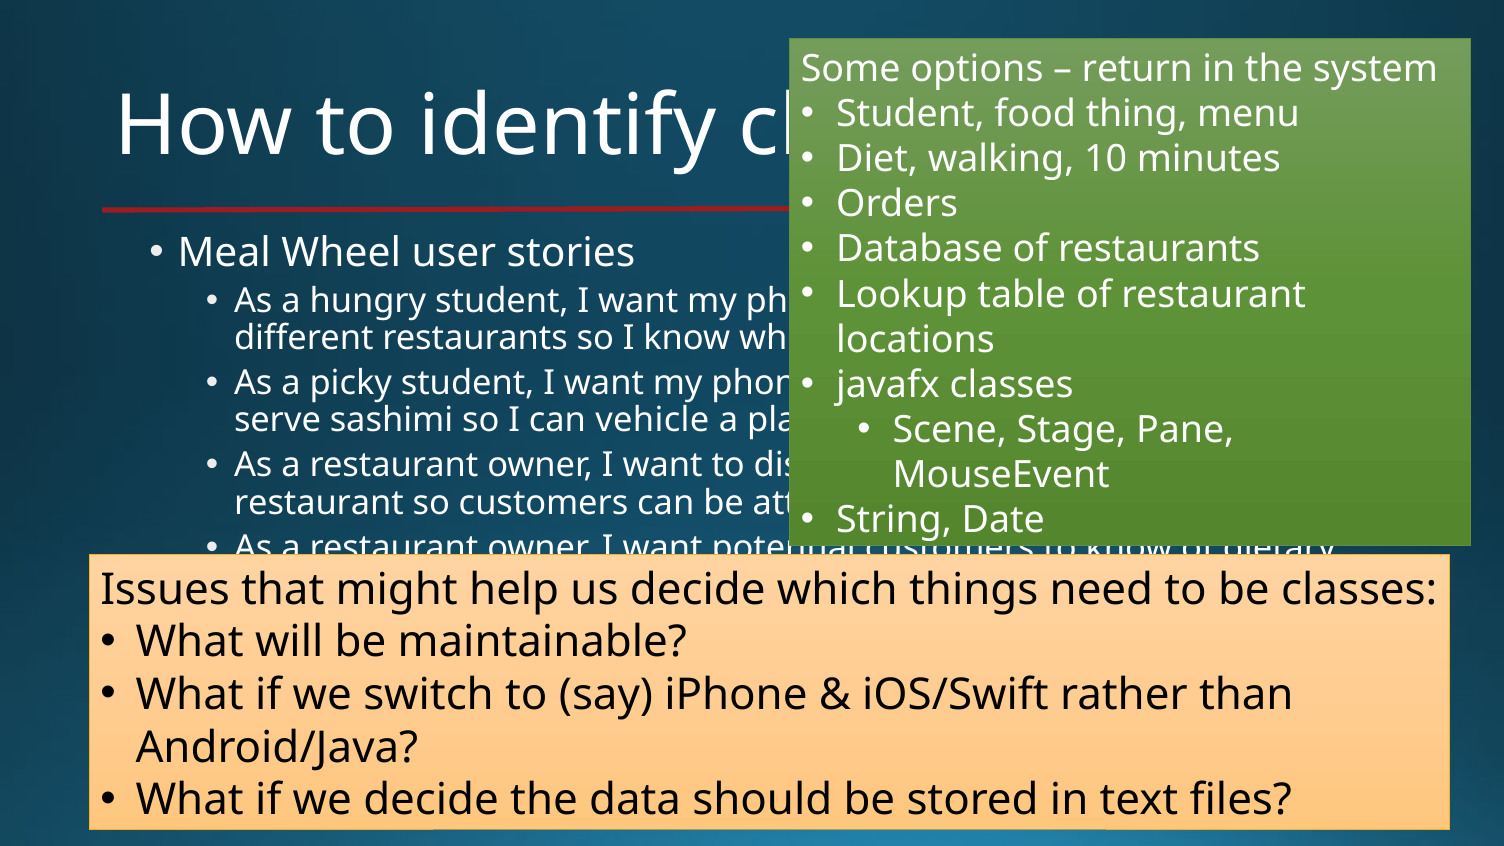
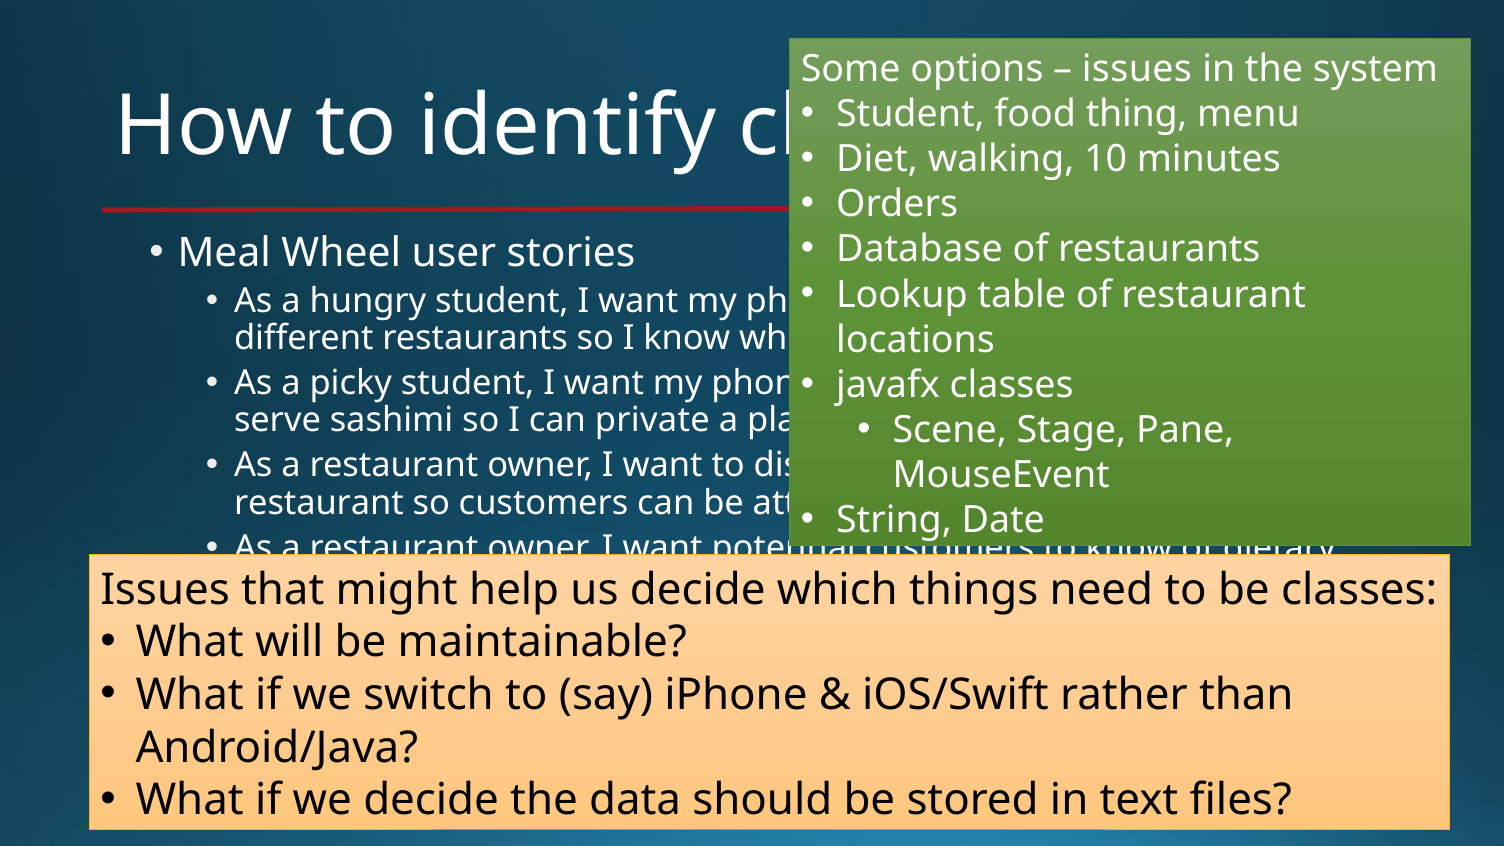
return at (1137, 69): return -> issues
vehicle: vehicle -> private
